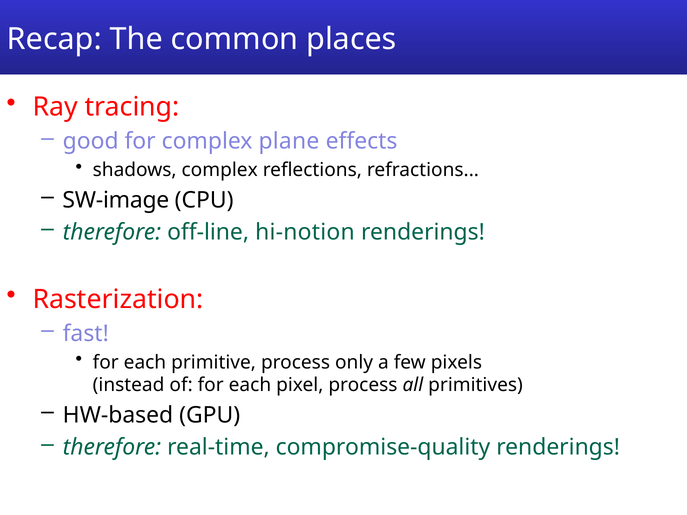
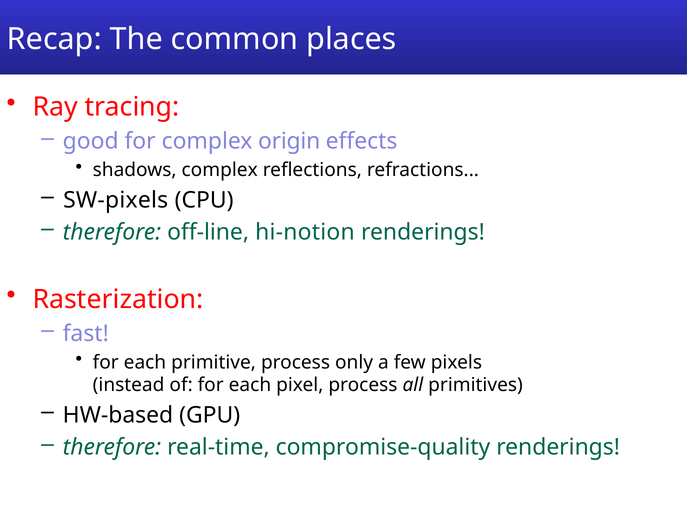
plane: plane -> origin
SW-image: SW-image -> SW-pixels
